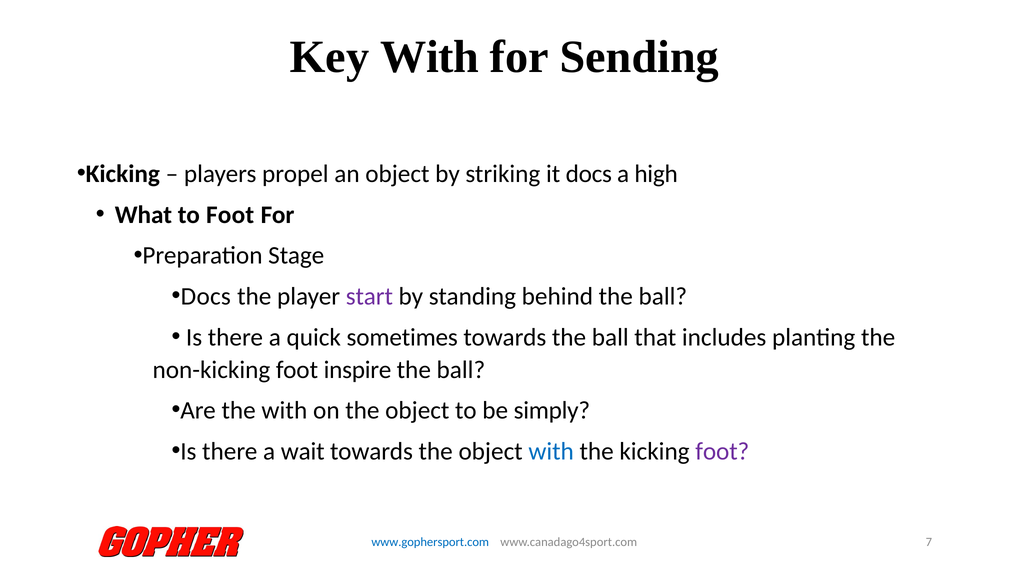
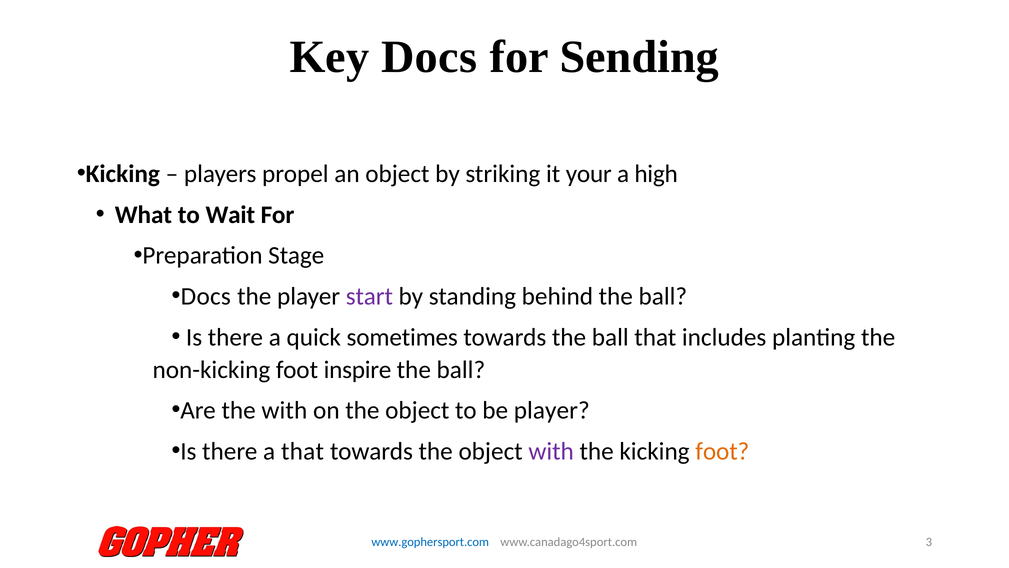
Key With: With -> Docs
it docs: docs -> your
to Foot: Foot -> Wait
be simply: simply -> player
a wait: wait -> that
with at (551, 451) colour: blue -> purple
foot at (722, 451) colour: purple -> orange
7: 7 -> 3
